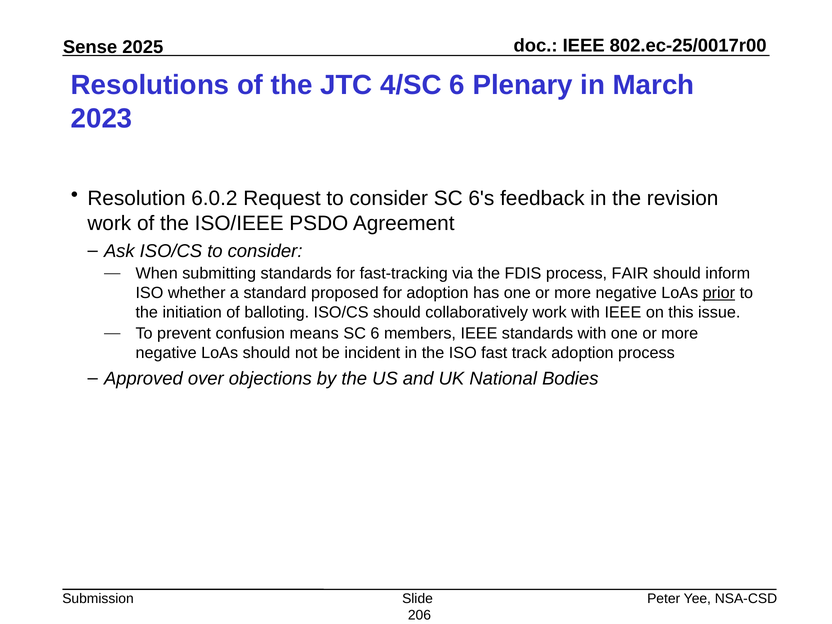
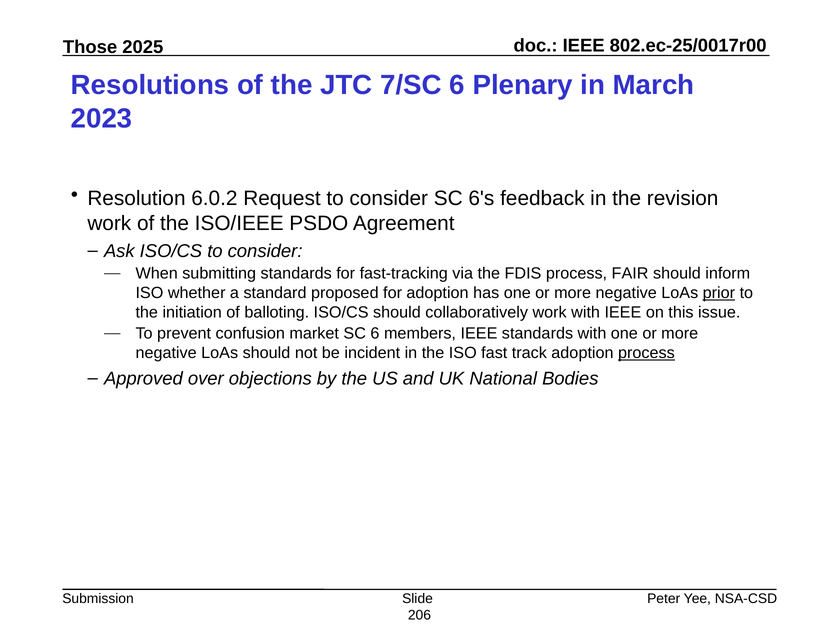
Sense: Sense -> Those
4/SC: 4/SC -> 7/SC
means: means -> market
process at (646, 353) underline: none -> present
